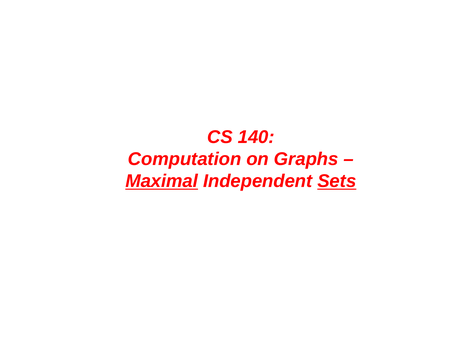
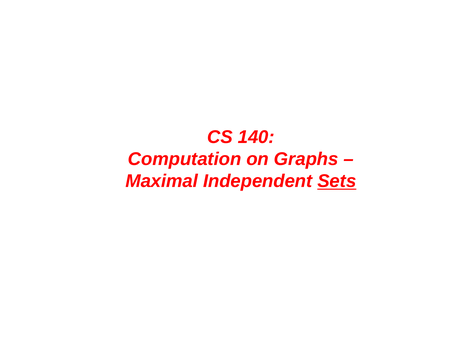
Maximal underline: present -> none
